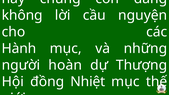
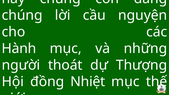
không at (22, 15): không -> chúng
hoàn: hoàn -> thoát
